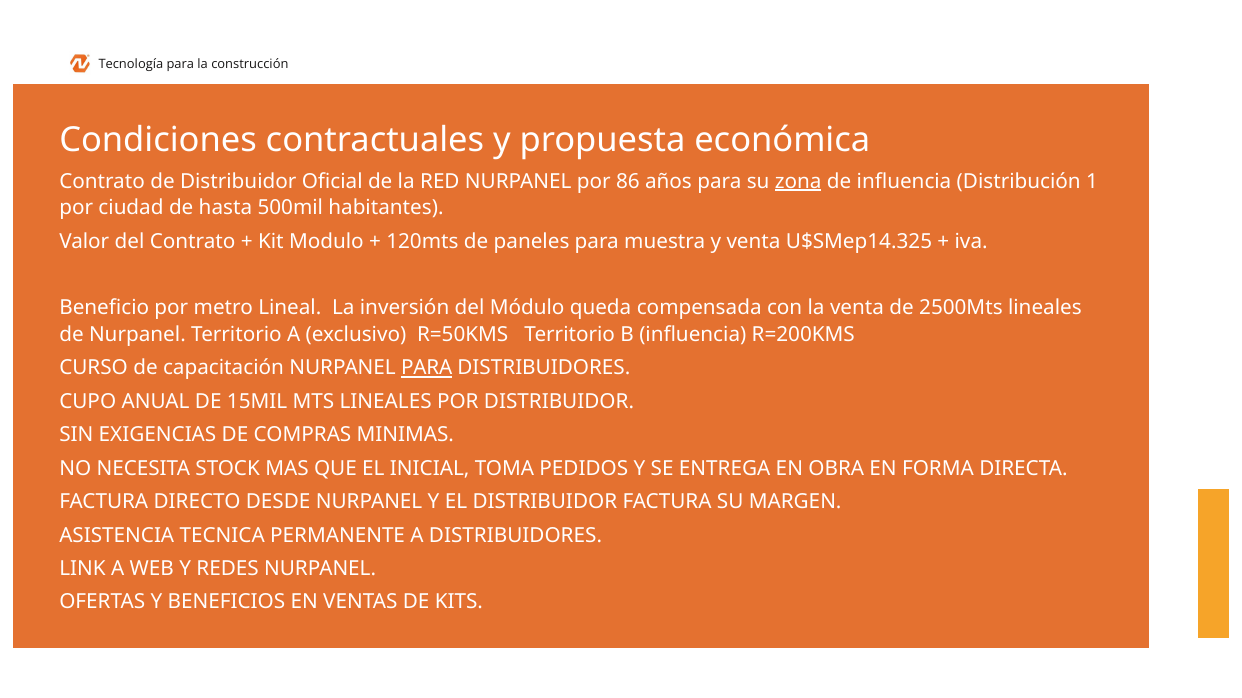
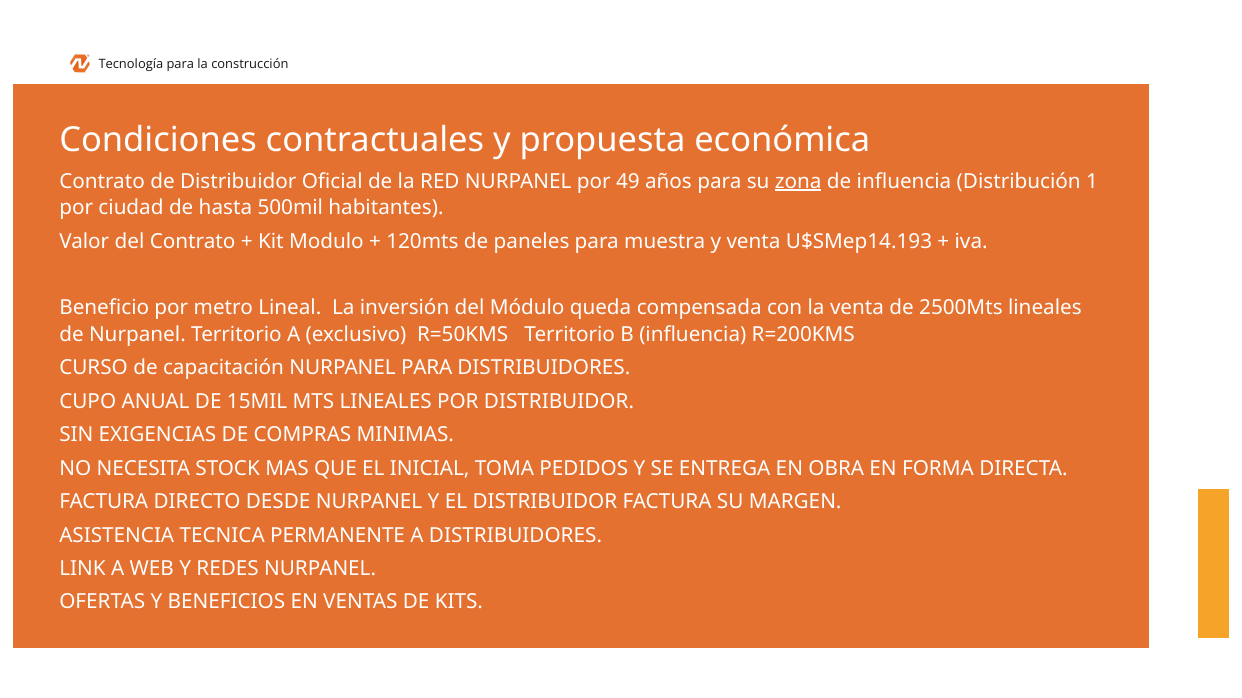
86: 86 -> 49
U$SMep14.325: U$SMep14.325 -> U$SMep14.193
PARA at (427, 368) underline: present -> none
